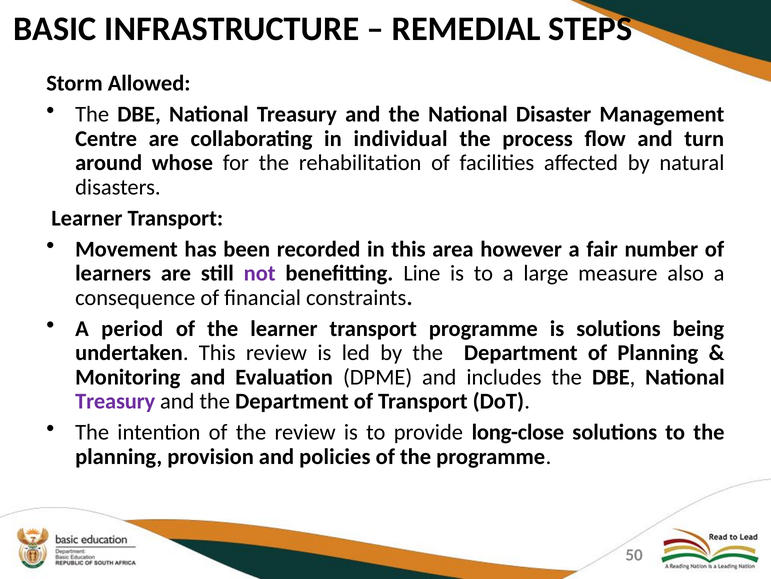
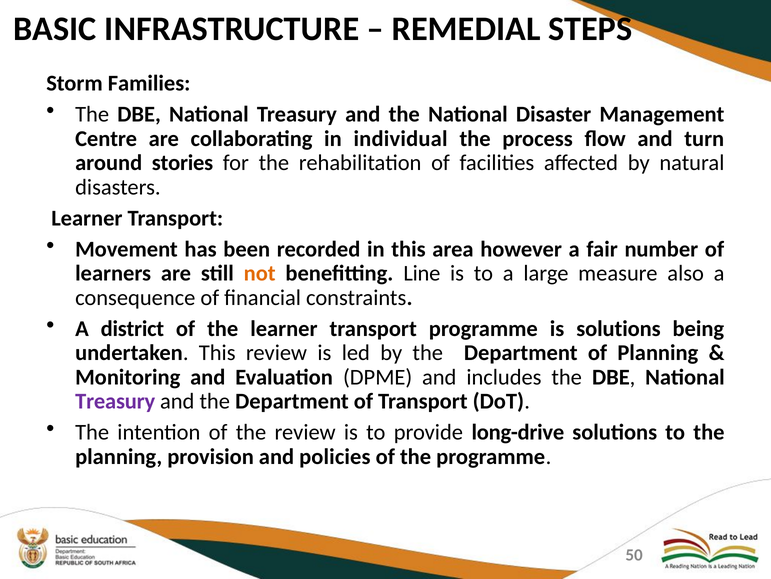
Allowed: Allowed -> Families
whose: whose -> stories
not colour: purple -> orange
period: period -> district
long-close: long-close -> long-drive
